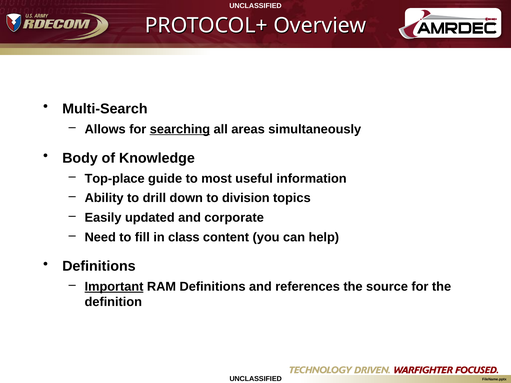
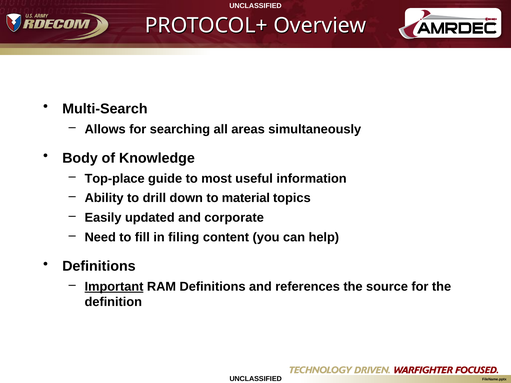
searching underline: present -> none
division: division -> material
class: class -> filing
